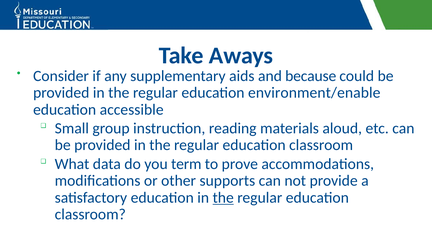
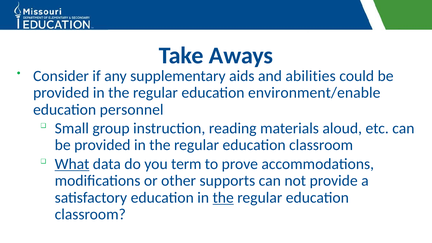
because: because -> abilities
accessible: accessible -> personnel
What underline: none -> present
